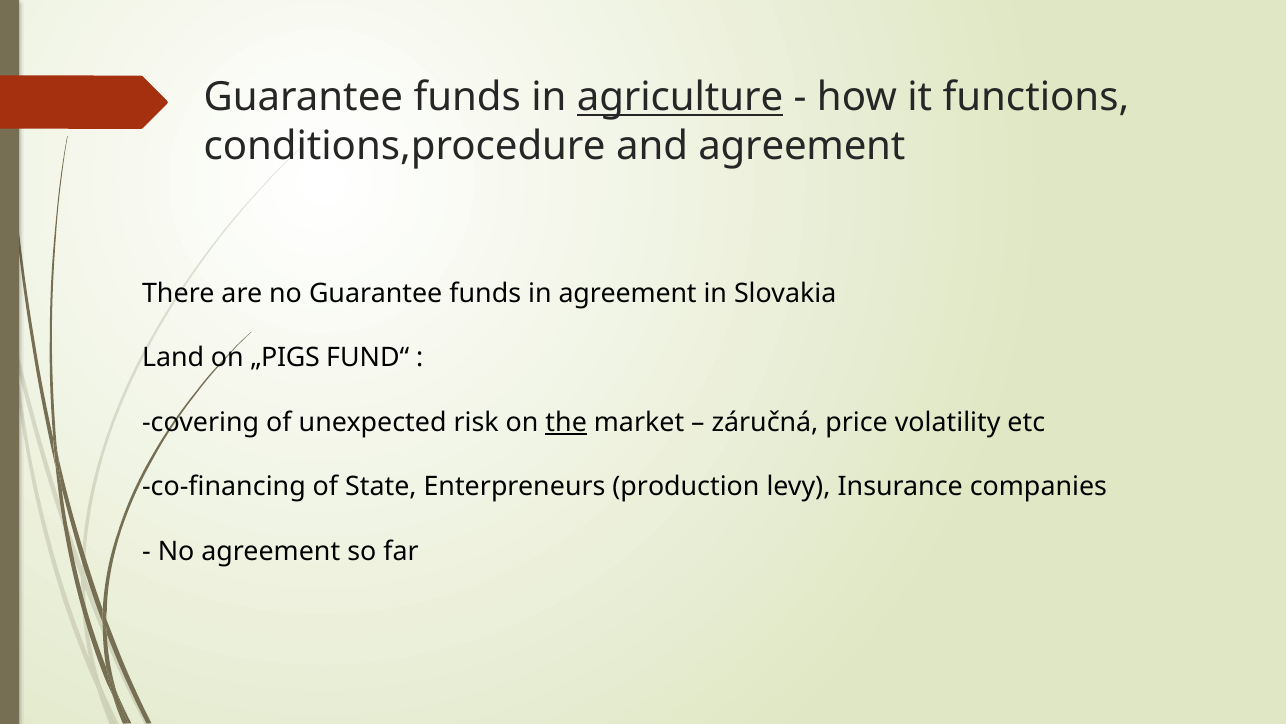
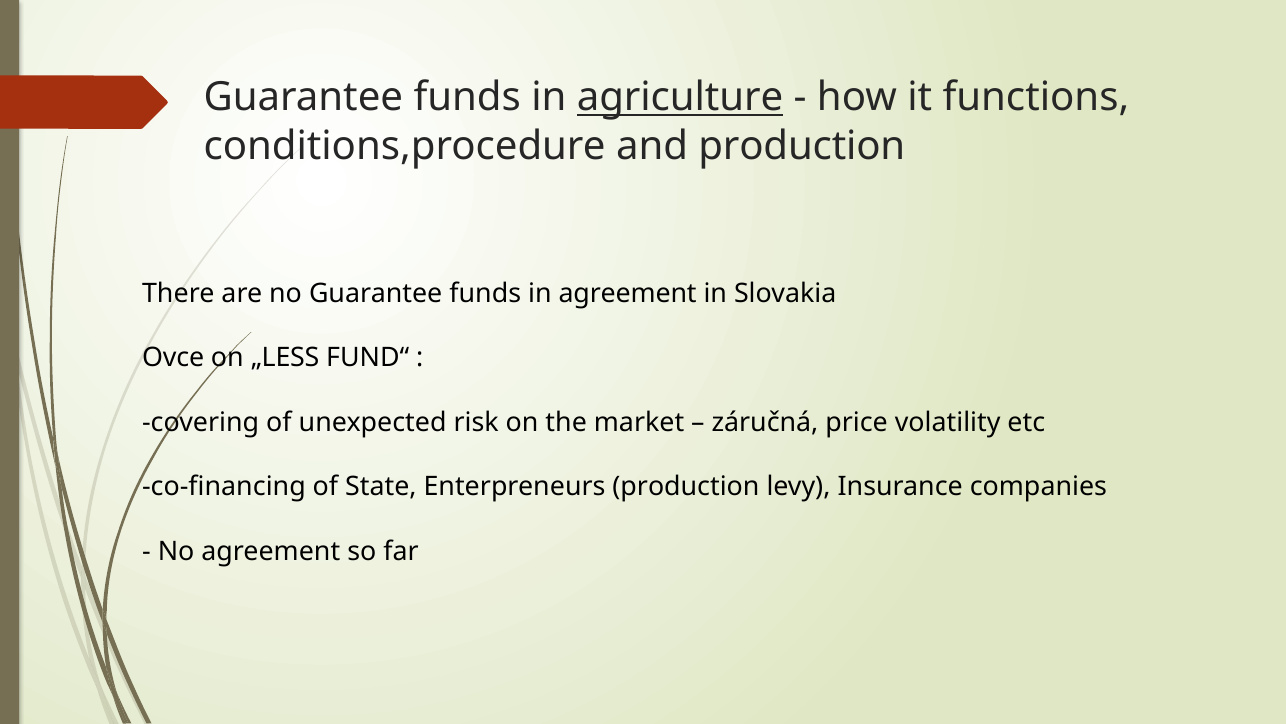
and agreement: agreement -> production
Land: Land -> Ovce
„PIGS: „PIGS -> „LESS
the underline: present -> none
